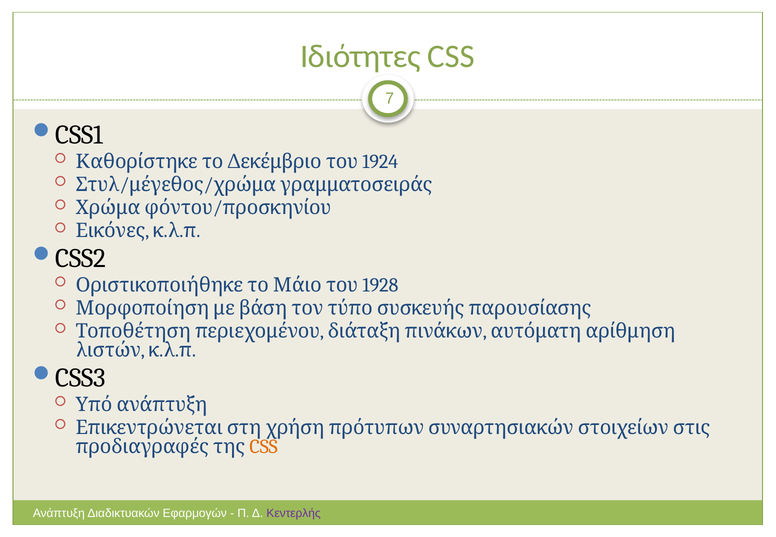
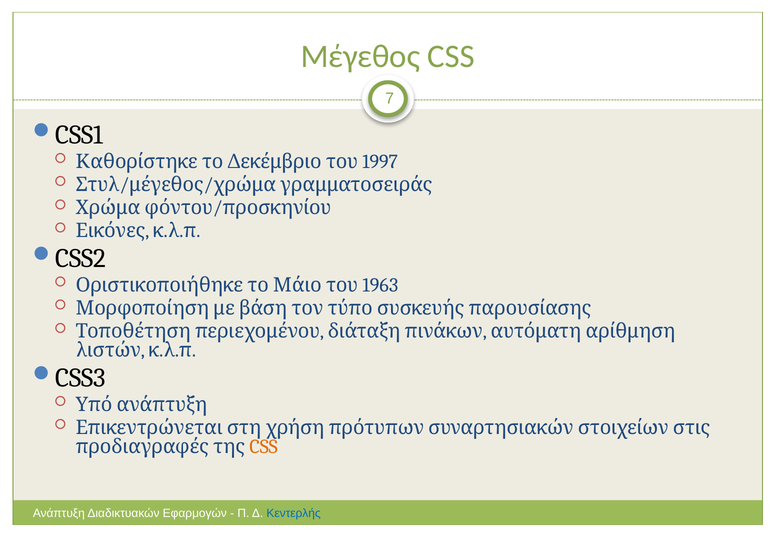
Ιδιότητες at (360, 56): Ιδιότητες -> Μέγεθος
1924: 1924 -> 1997
1928: 1928 -> 1963
Κεντερλής colour: purple -> blue
